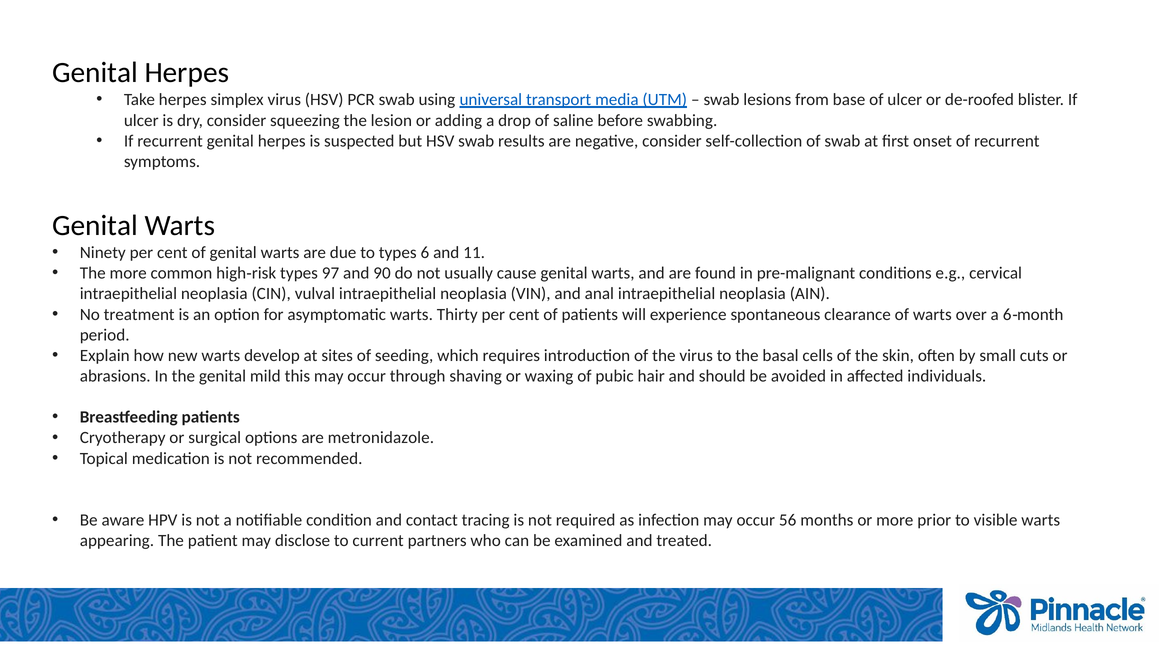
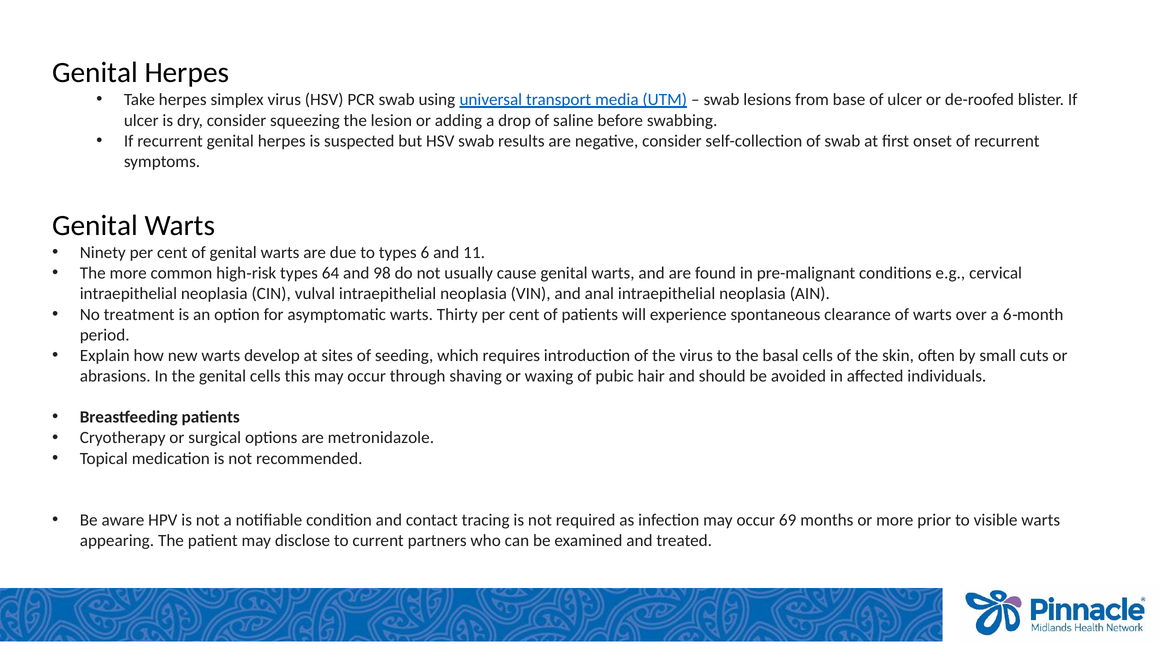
97: 97 -> 64
90: 90 -> 98
genital mild: mild -> cells
56: 56 -> 69
